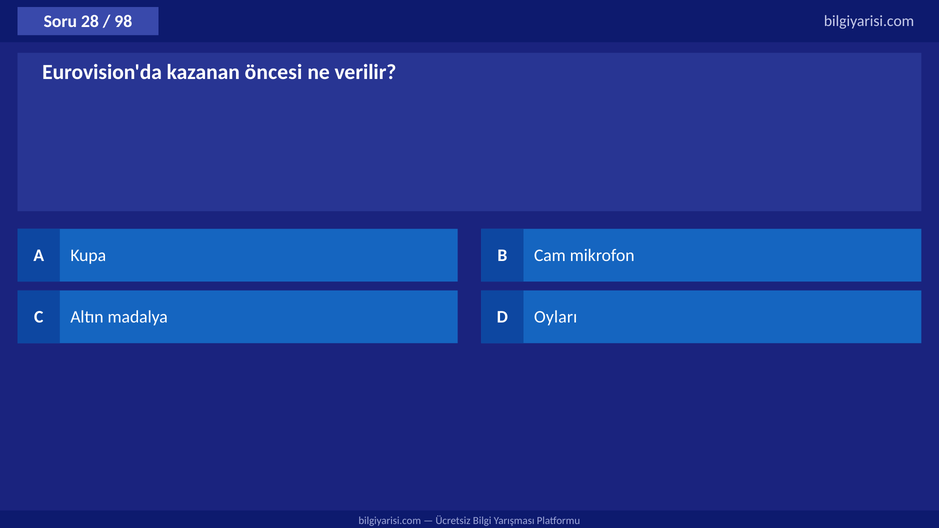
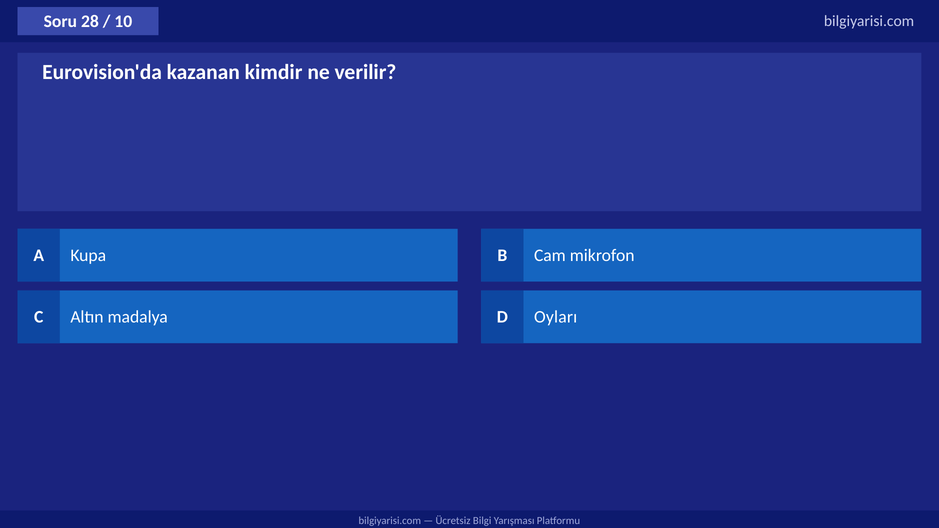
98: 98 -> 10
öncesi: öncesi -> kimdir
